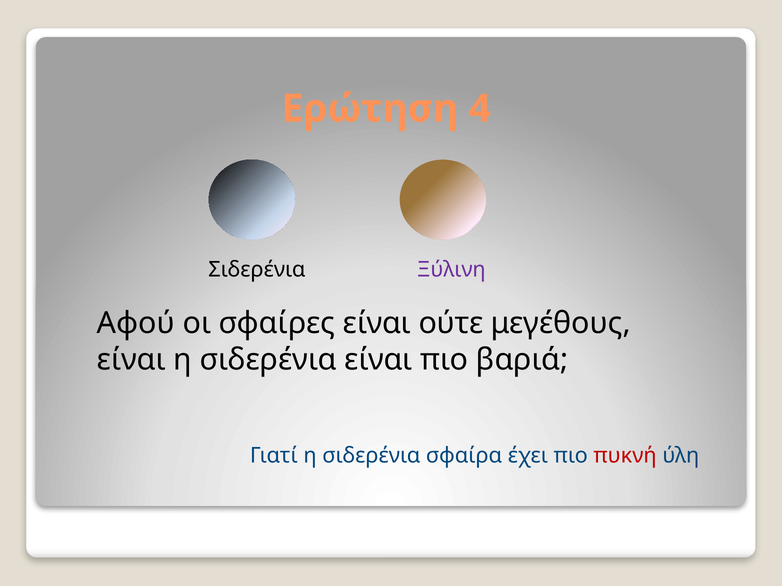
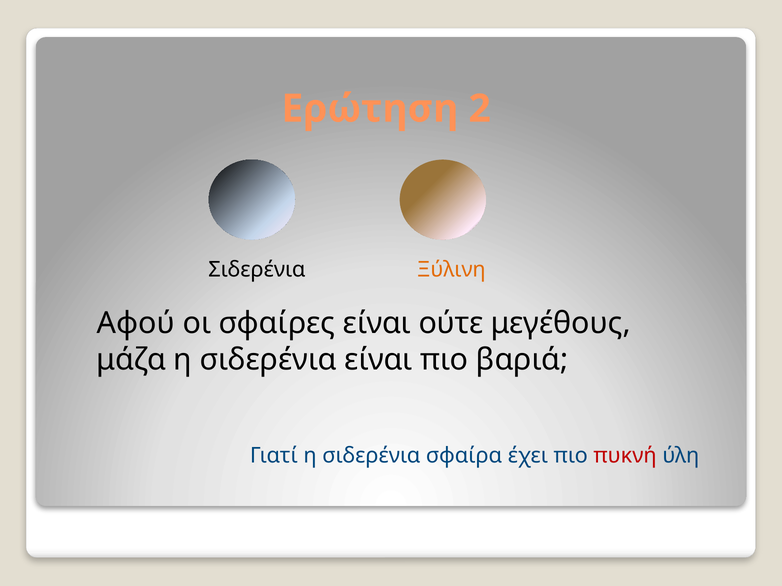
4: 4 -> 2
Ξύλινη colour: purple -> orange
είναι at (131, 360): είναι -> μάζα
